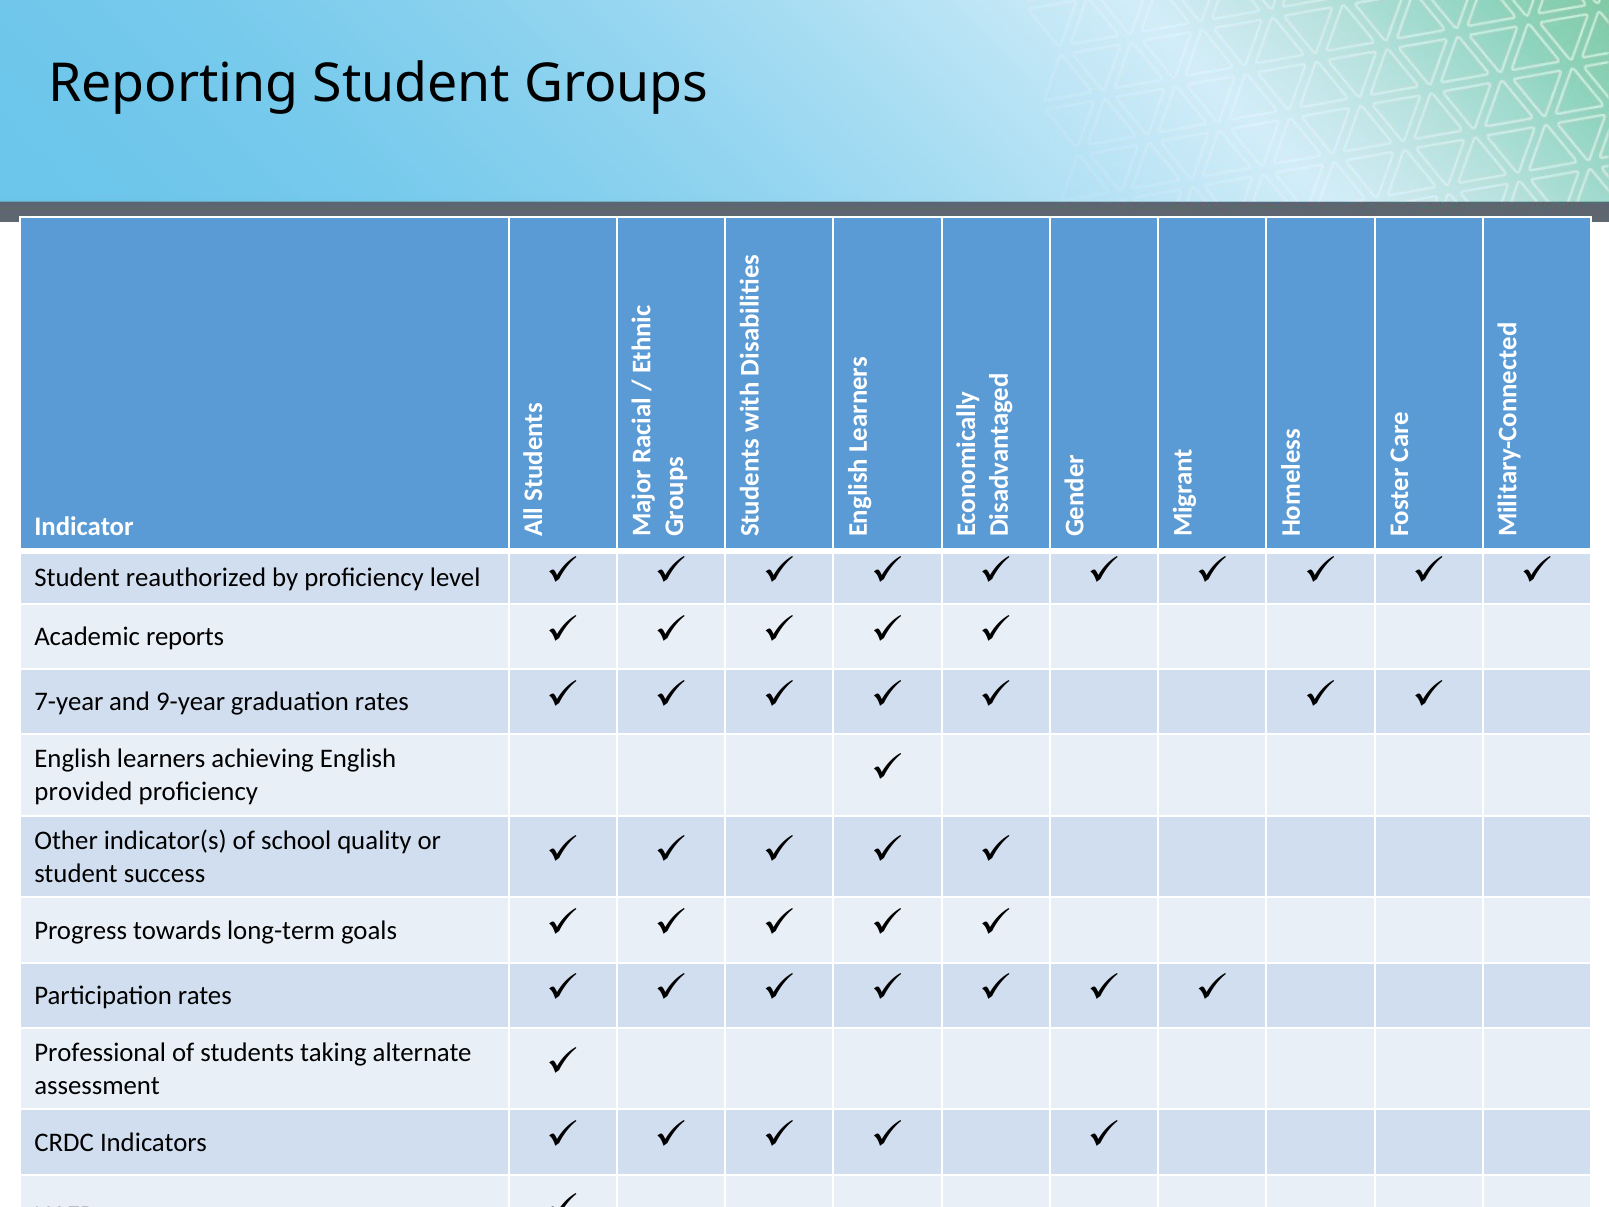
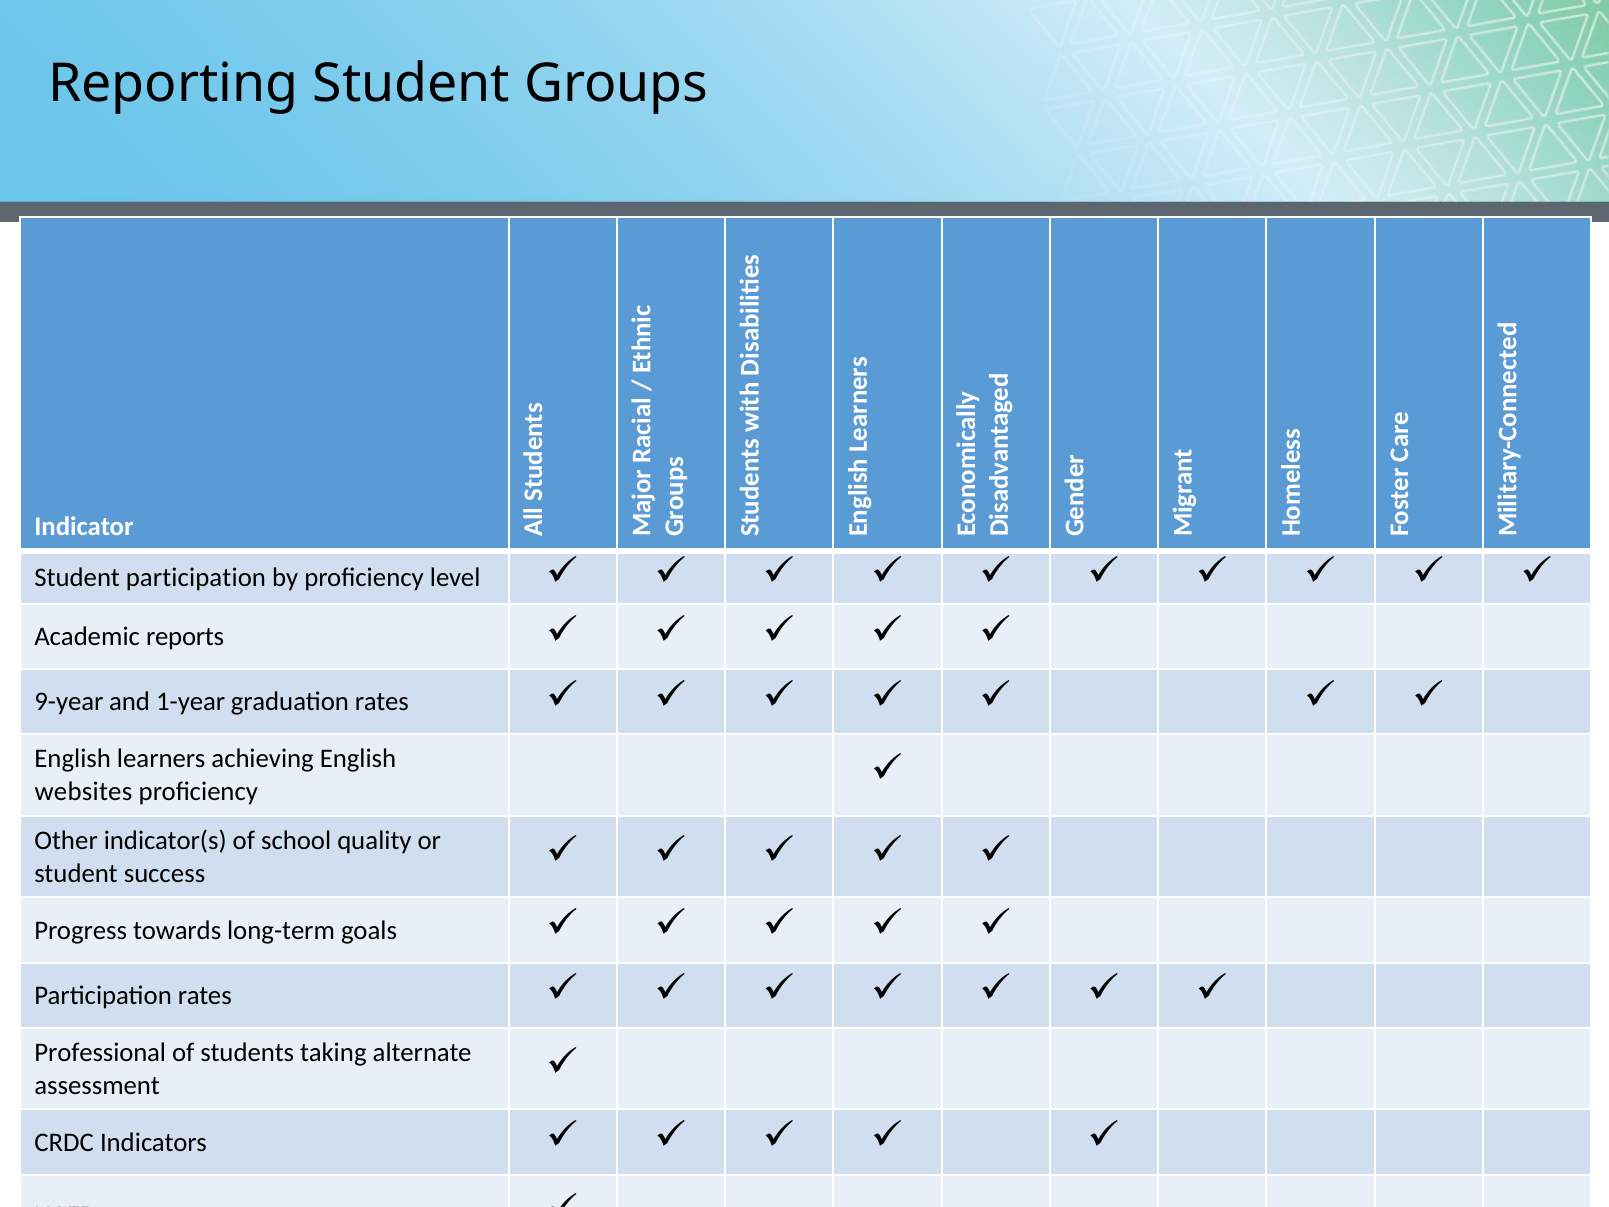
Student reauthorized: reauthorized -> participation
7-year: 7-year -> 9-year
9-year: 9-year -> 1-year
provided: provided -> websites
